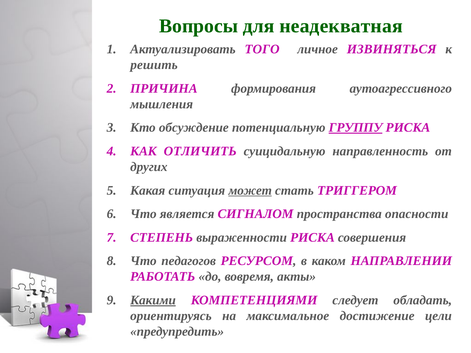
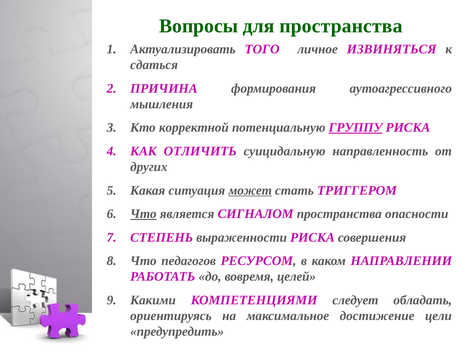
для неадекватная: неадекватная -> пространства
решить: решить -> сдаться
обсуждение: обсуждение -> корректной
Что at (143, 214) underline: none -> present
акты: акты -> целей
Какими underline: present -> none
